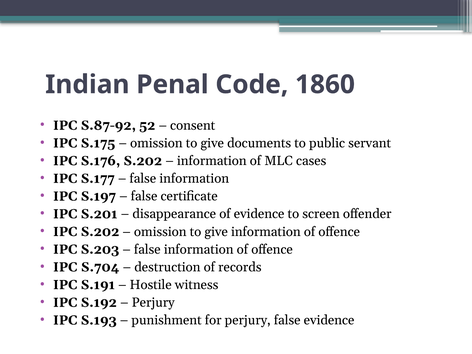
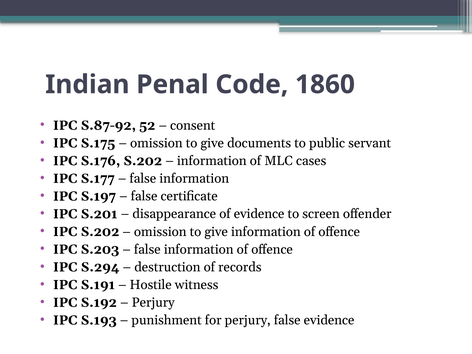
S.704: S.704 -> S.294
